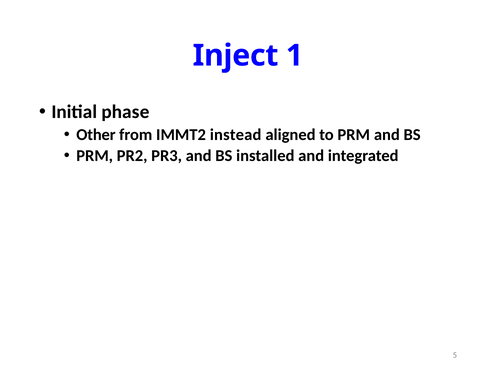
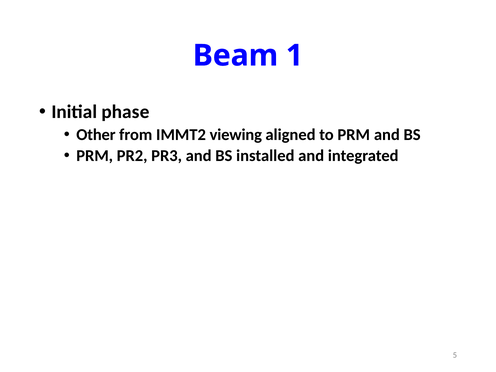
Inject: Inject -> Beam
instead: instead -> viewing
